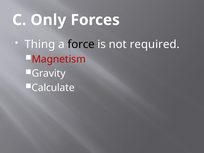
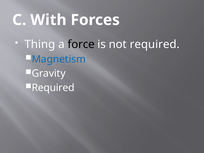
Only: Only -> With
Magnetism colour: red -> blue
Calculate at (53, 88): Calculate -> Required
